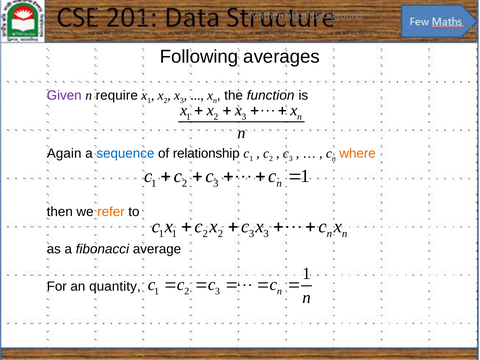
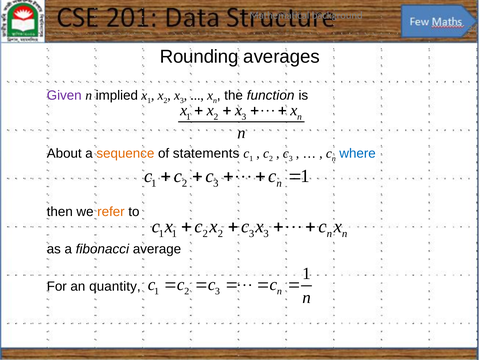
Following: Following -> Rounding
require: require -> implied
Again: Again -> About
sequence colour: blue -> orange
relationship: relationship -> statements
where colour: orange -> blue
